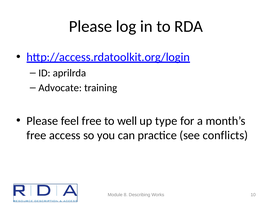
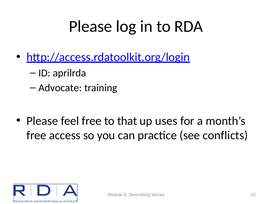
well: well -> that
type: type -> uses
